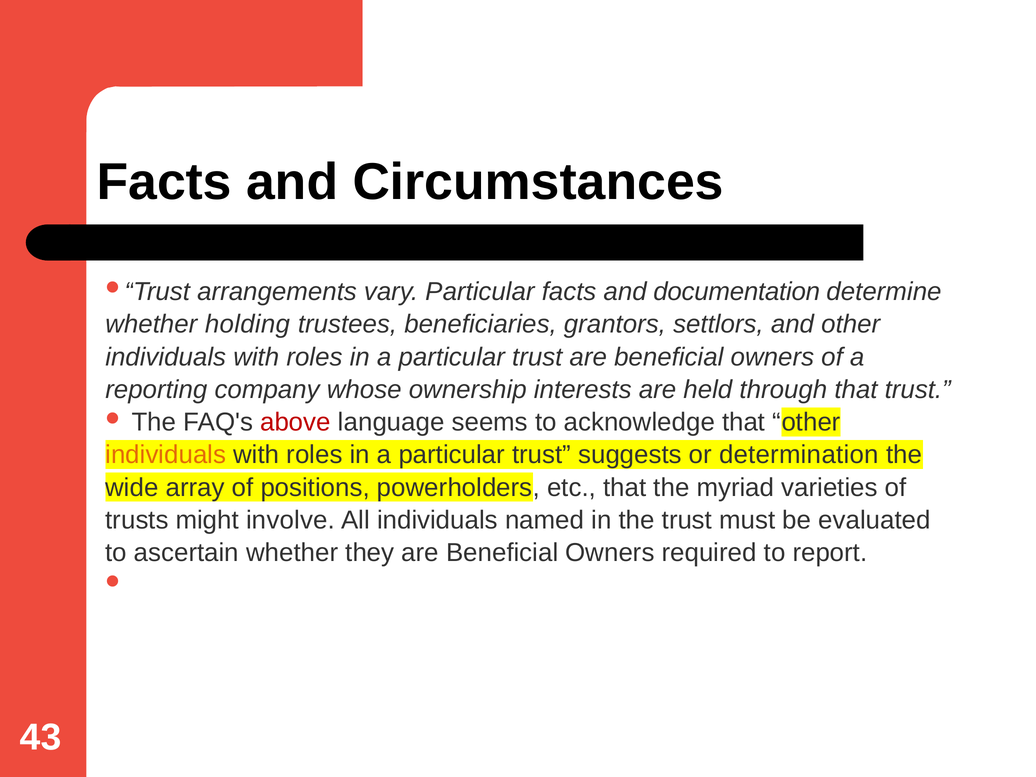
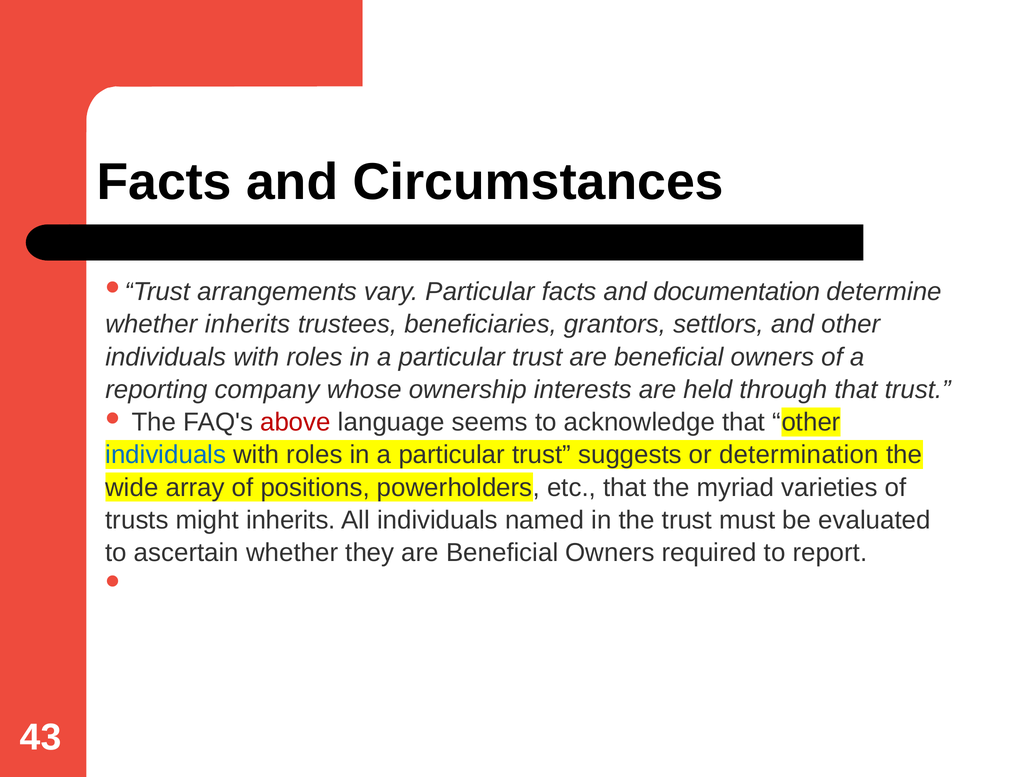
whether holding: holding -> inherits
individuals at (166, 455) colour: orange -> blue
might involve: involve -> inherits
